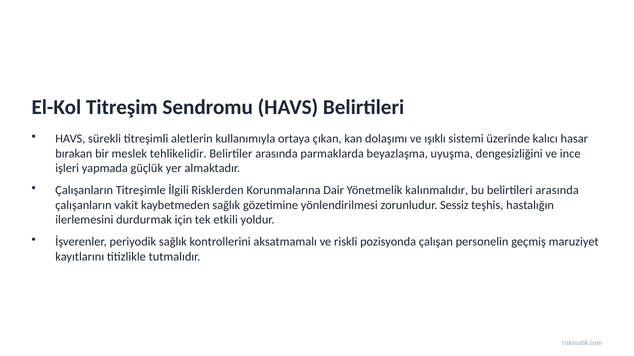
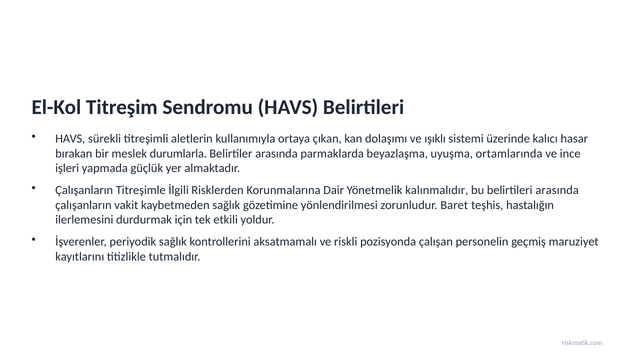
tehlikelidir: tehlikelidir -> durumlarla
dengesizliğini: dengesizliğini -> ortamlarında
Sessiz: Sessiz -> Baret
